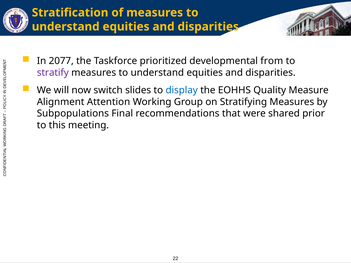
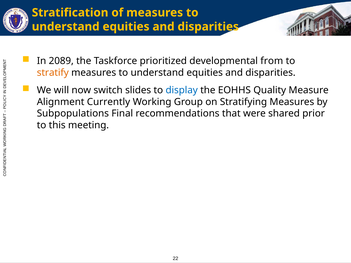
2077: 2077 -> 2089
stratify colour: purple -> orange
Attention: Attention -> Currently
